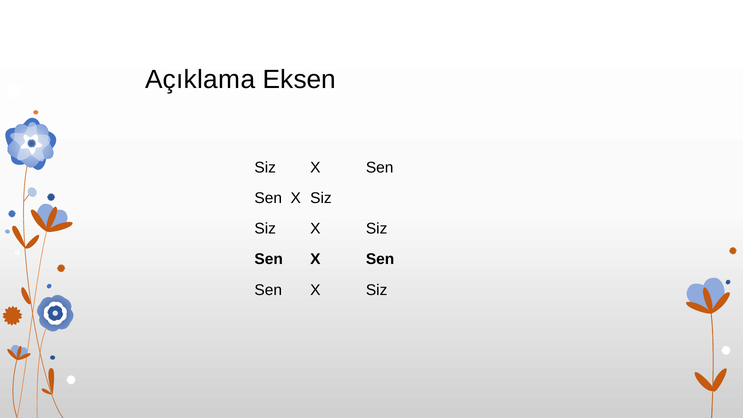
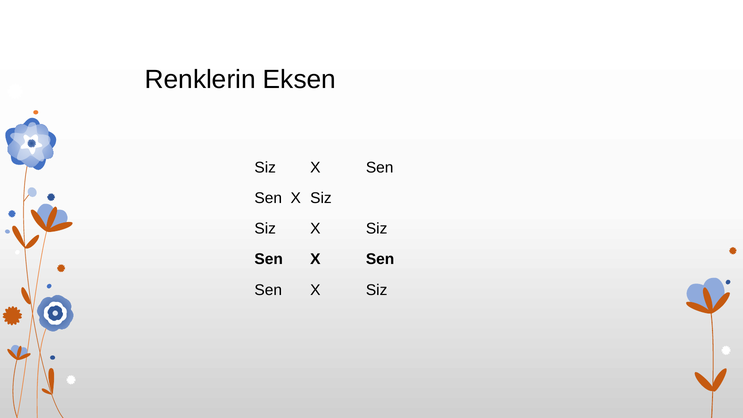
Açıklama: Açıklama -> Renklerin
